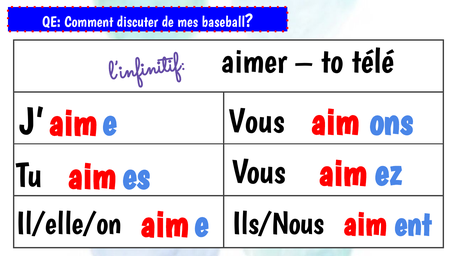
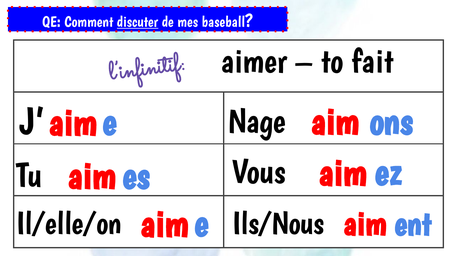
discuter underline: none -> present
télé: télé -> fait
Vous at (257, 121): Vous -> Nage
